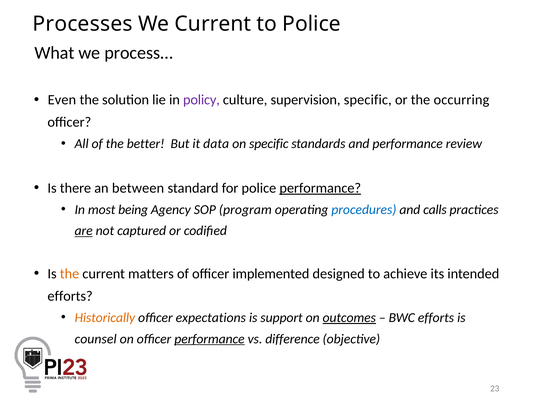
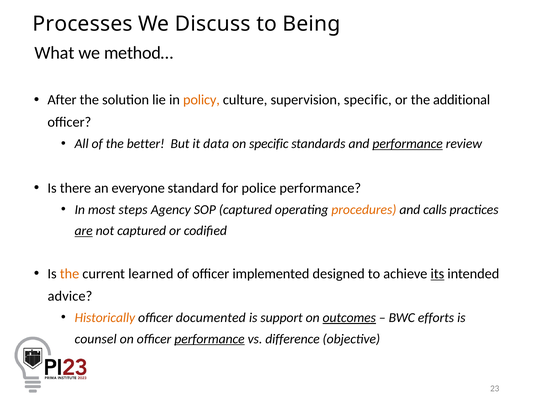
We Current: Current -> Discuss
to Police: Police -> Being
process…: process… -> method…
Even: Even -> After
policy colour: purple -> orange
occurring: occurring -> additional
performance at (408, 144) underline: none -> present
between: between -> everyone
performance at (320, 188) underline: present -> none
being: being -> steps
SOP program: program -> captured
procedures colour: blue -> orange
matters: matters -> learned
its underline: none -> present
efforts at (70, 296): efforts -> advice
expectations: expectations -> documented
